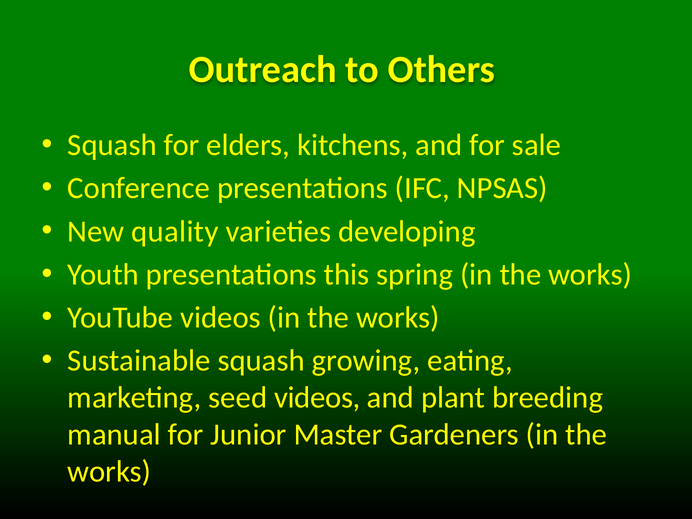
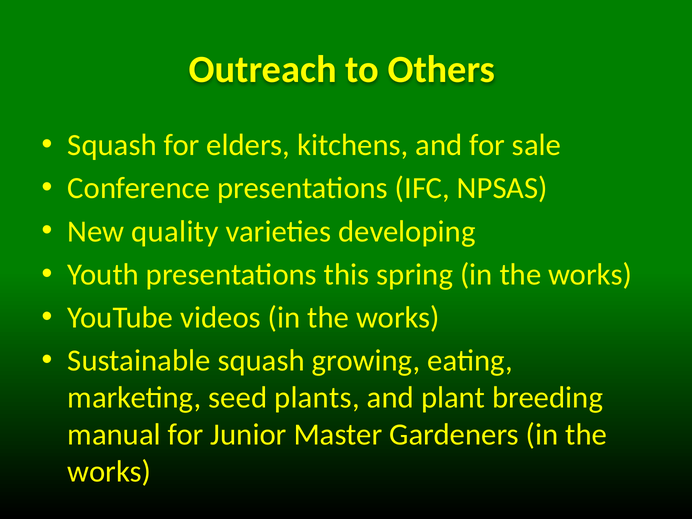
seed videos: videos -> plants
